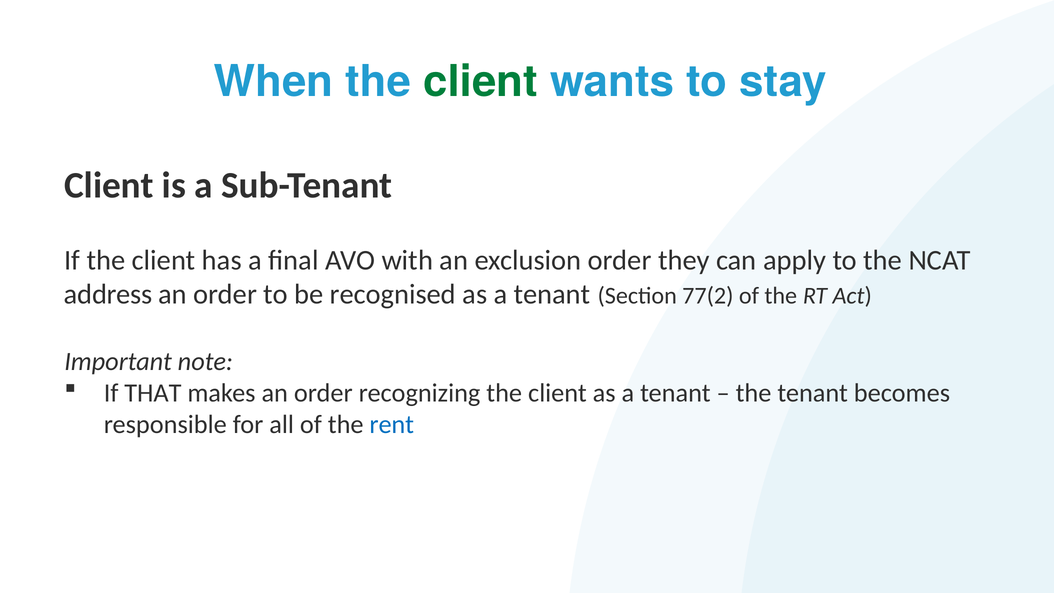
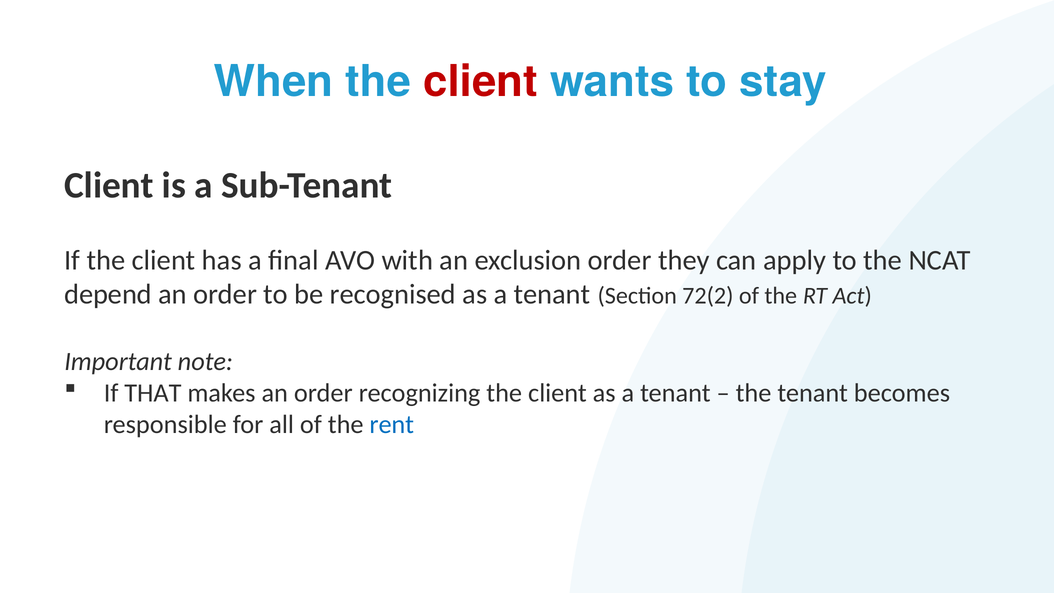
client at (481, 82) colour: green -> red
address: address -> depend
77(2: 77(2 -> 72(2
